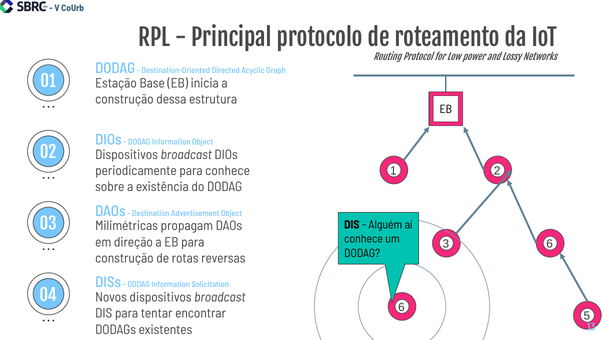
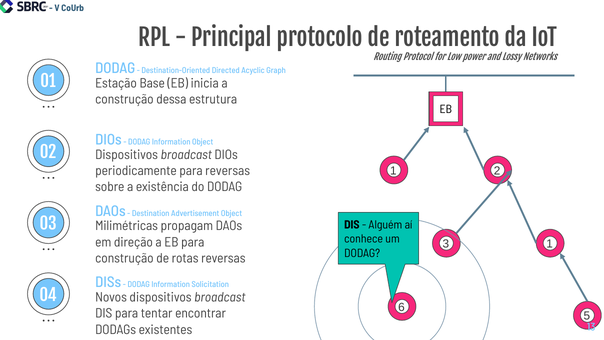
para conhece: conhece -> reversas
3 6: 6 -> 1
